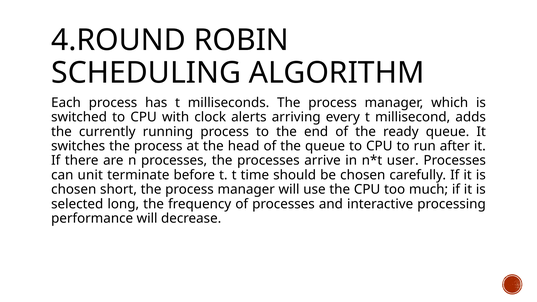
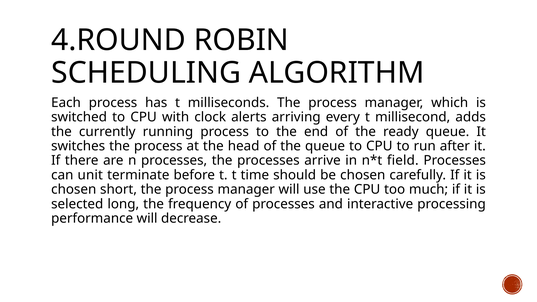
user: user -> field
